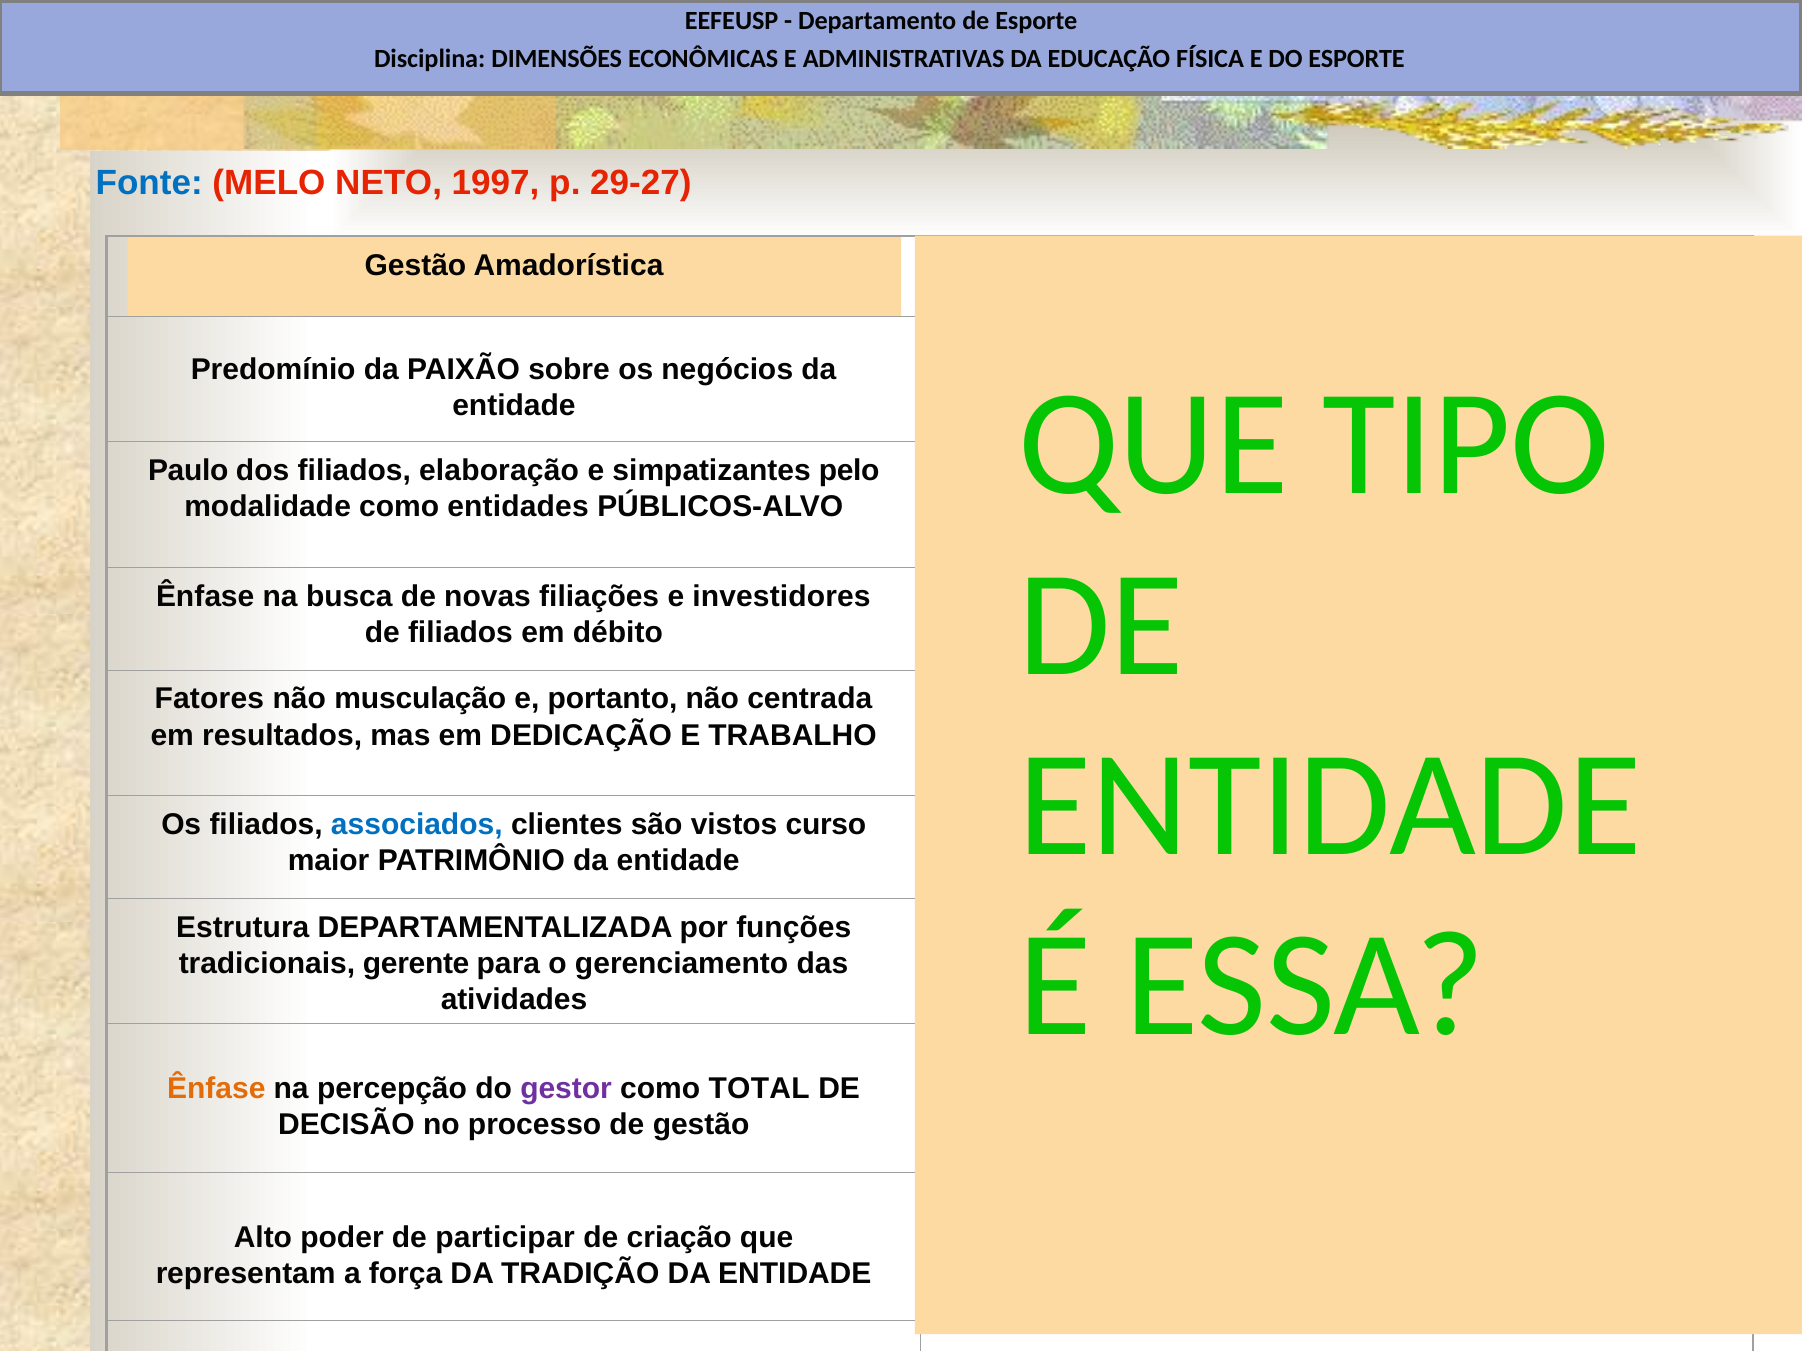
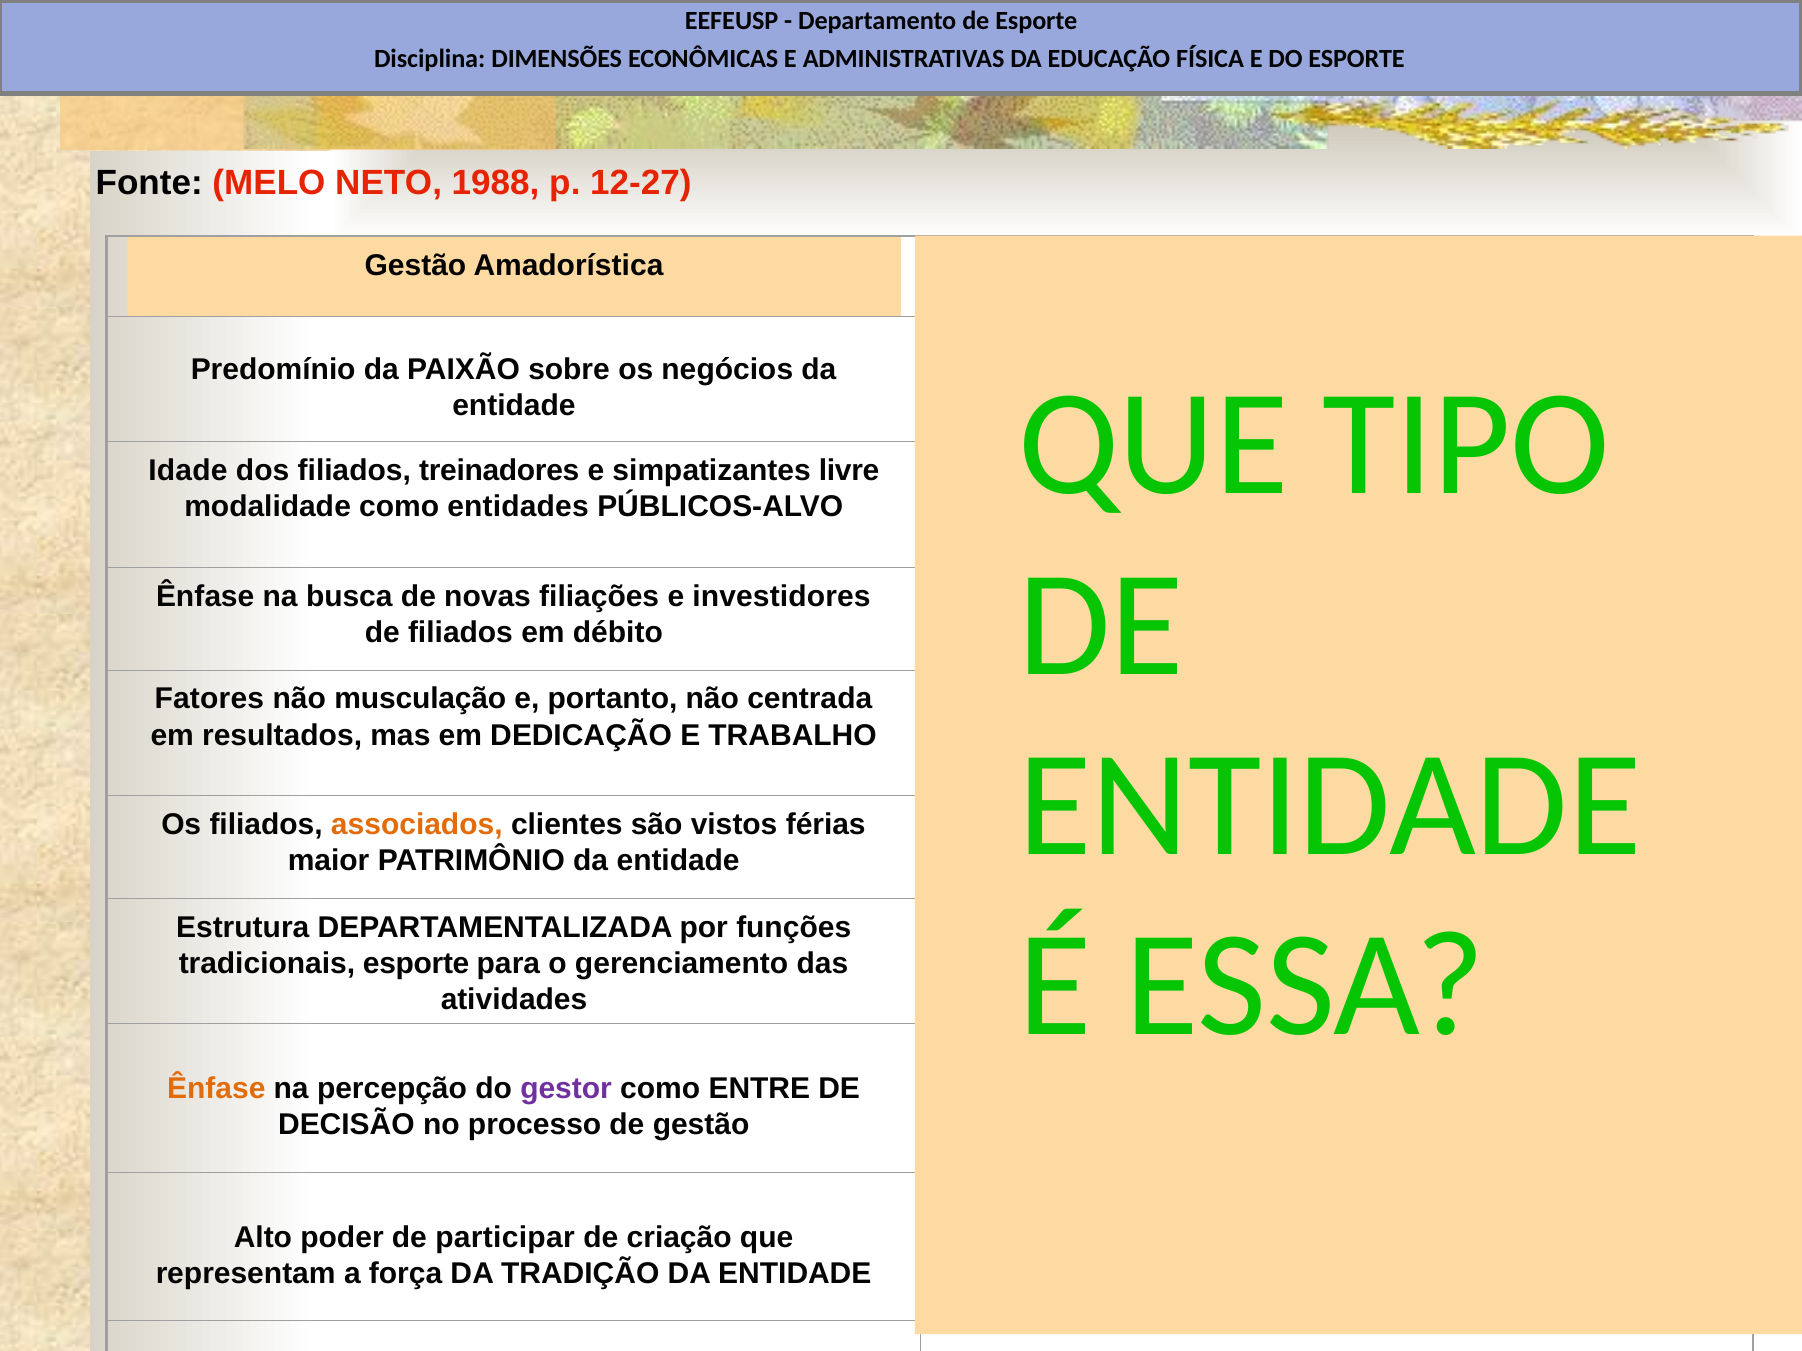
Fonte at (149, 183) colour: blue -> black
1997: 1997 -> 1988
29-27: 29-27 -> 12-27
Paulo: Paulo -> Idade
filiados elaboração: elaboração -> treinadores
pelo: pelo -> livre
associados colour: blue -> orange
curso: curso -> férias
tradicionais gerente: gerente -> esporte
TOTAL: TOTAL -> ENTRE
